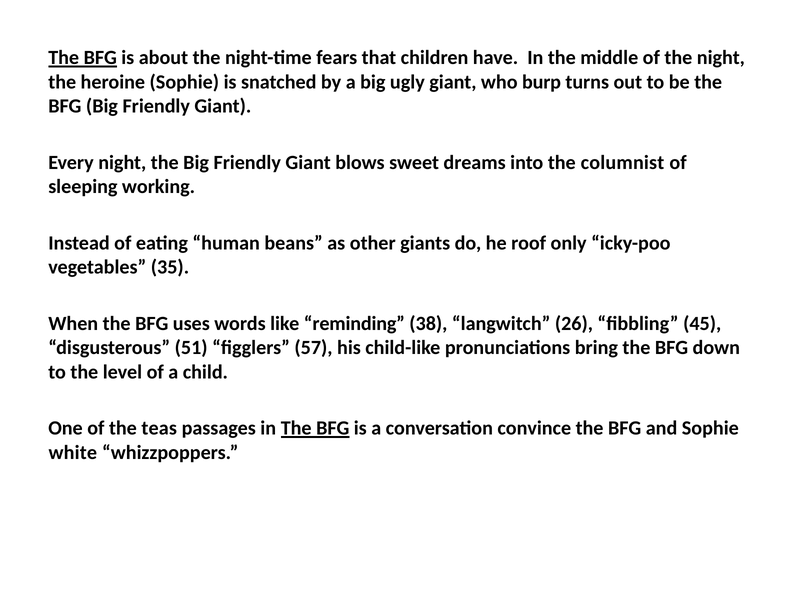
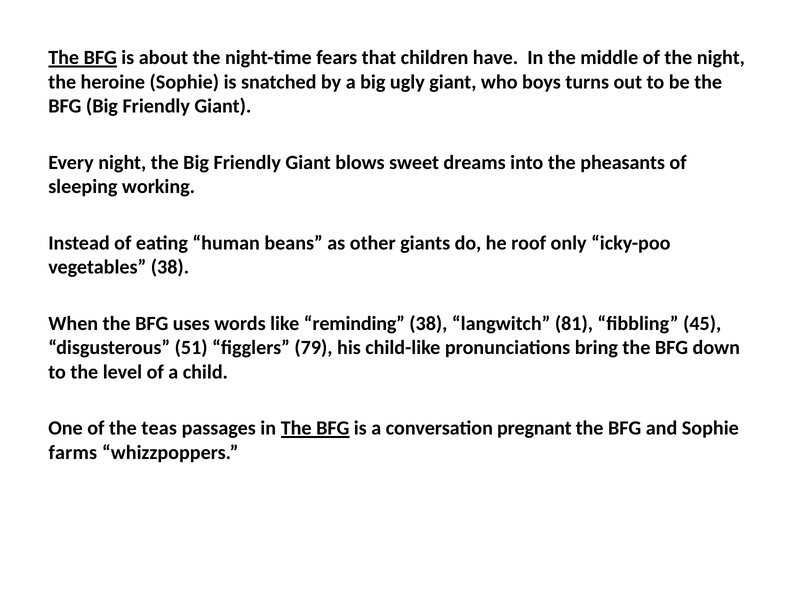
burp: burp -> boys
columnist: columnist -> pheasants
vegetables 35: 35 -> 38
26: 26 -> 81
57: 57 -> 79
convince: convince -> pregnant
white: white -> farms
